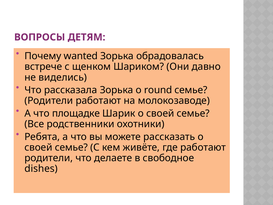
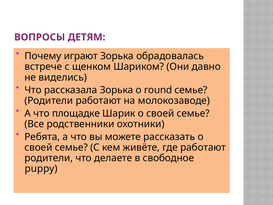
wanted: wanted -> играют
dishes: dishes -> puppy
